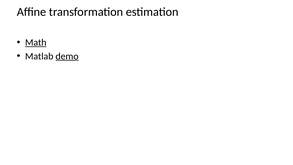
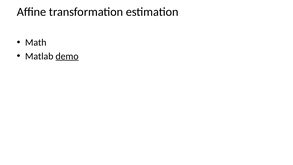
Math underline: present -> none
